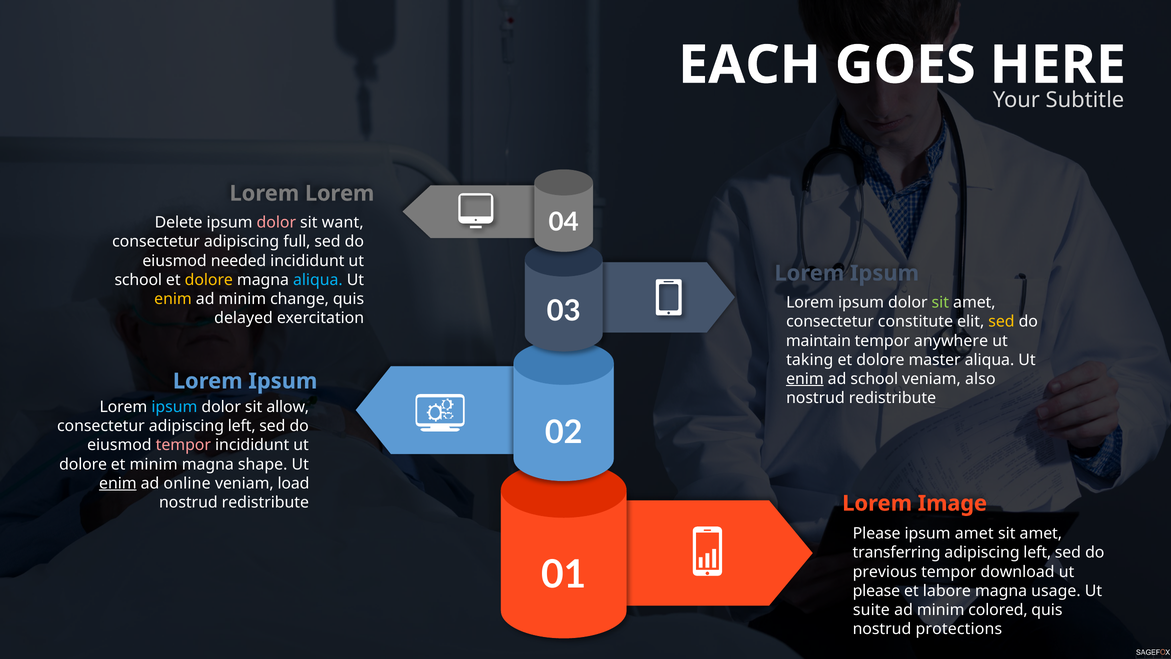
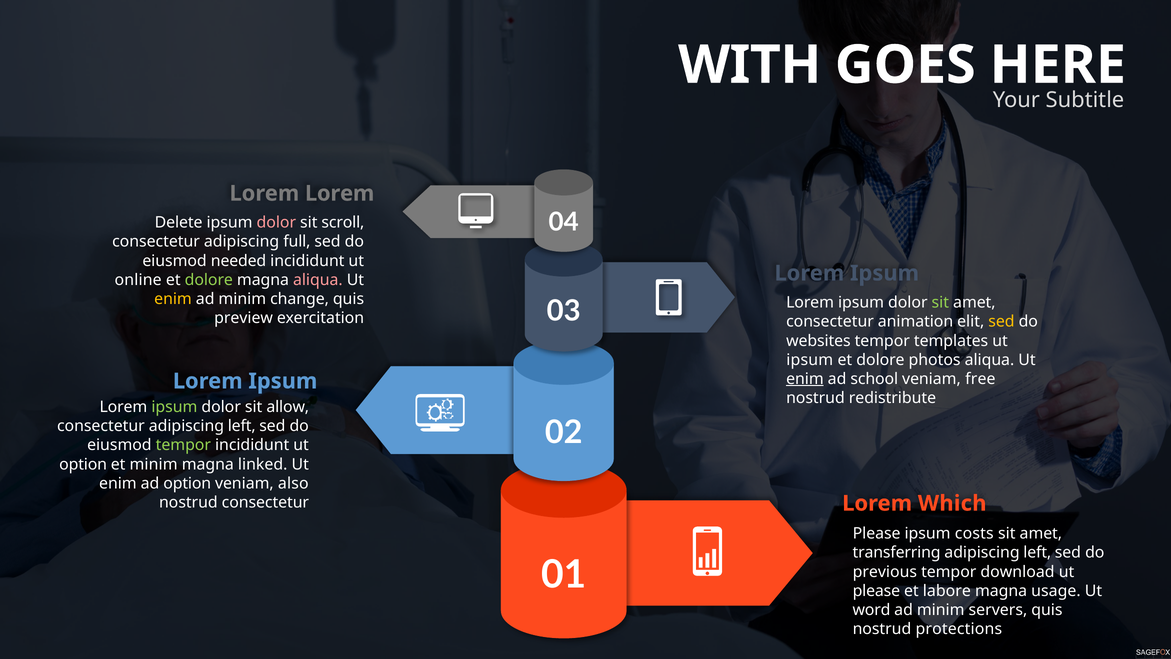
EACH: EACH -> WITH
want: want -> scroll
school at (138, 280): school -> online
dolore at (209, 280) colour: yellow -> light green
aliqua at (318, 280) colour: light blue -> pink
delayed: delayed -> preview
constitute: constitute -> animation
maintain: maintain -> websites
anywhere: anywhere -> templates
taking at (810, 360): taking -> ipsum
master: master -> photos
also: also -> free
ipsum at (174, 407) colour: light blue -> light green
tempor at (183, 445) colour: pink -> light green
dolore at (83, 464): dolore -> option
shape: shape -> linked
enim at (118, 483) underline: present -> none
ad online: online -> option
load: load -> also
redistribute at (265, 502): redistribute -> consectetur
Image: Image -> Which
ipsum amet: amet -> costs
suite: suite -> word
colored: colored -> servers
